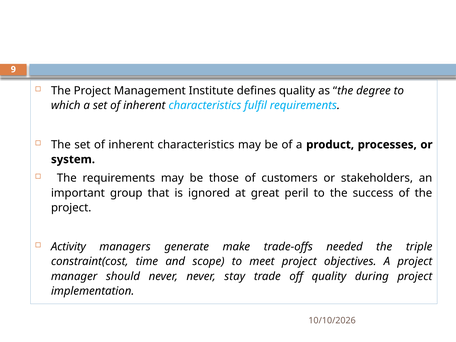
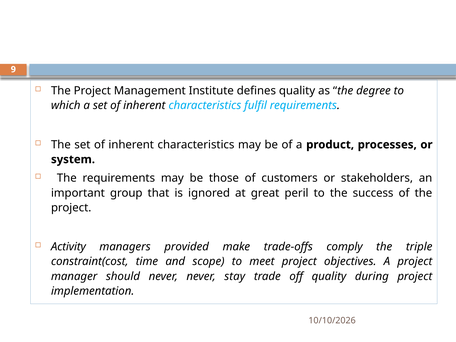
generate: generate -> provided
needed: needed -> comply
